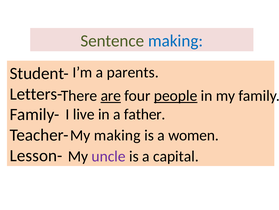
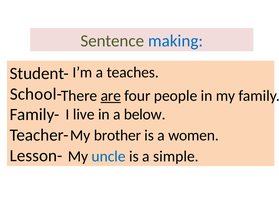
parents: parents -> teaches
Letters-: Letters- -> School-
people underline: present -> none
father: father -> below
My making: making -> brother
uncle colour: purple -> blue
capital: capital -> simple
